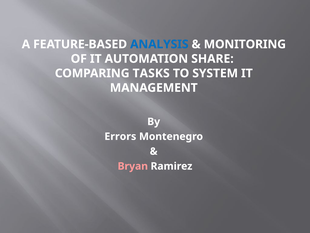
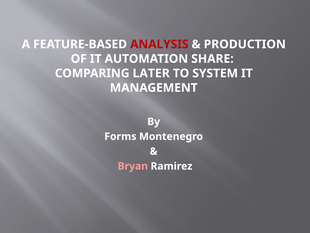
ANALYSIS colour: blue -> red
MONITORING: MONITORING -> PRODUCTION
TASKS: TASKS -> LATER
Errors: Errors -> Forms
